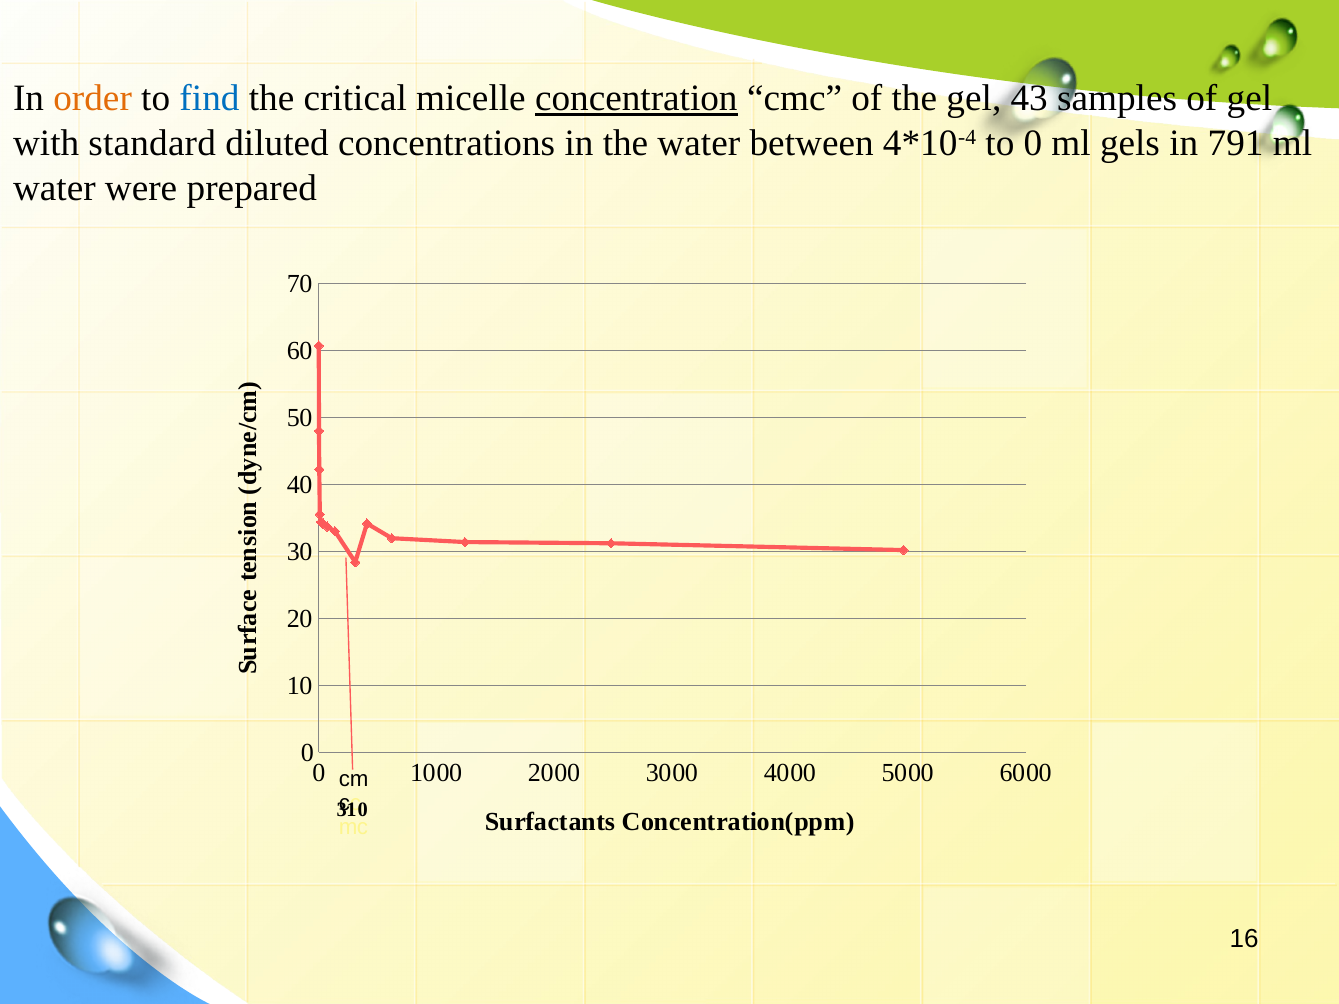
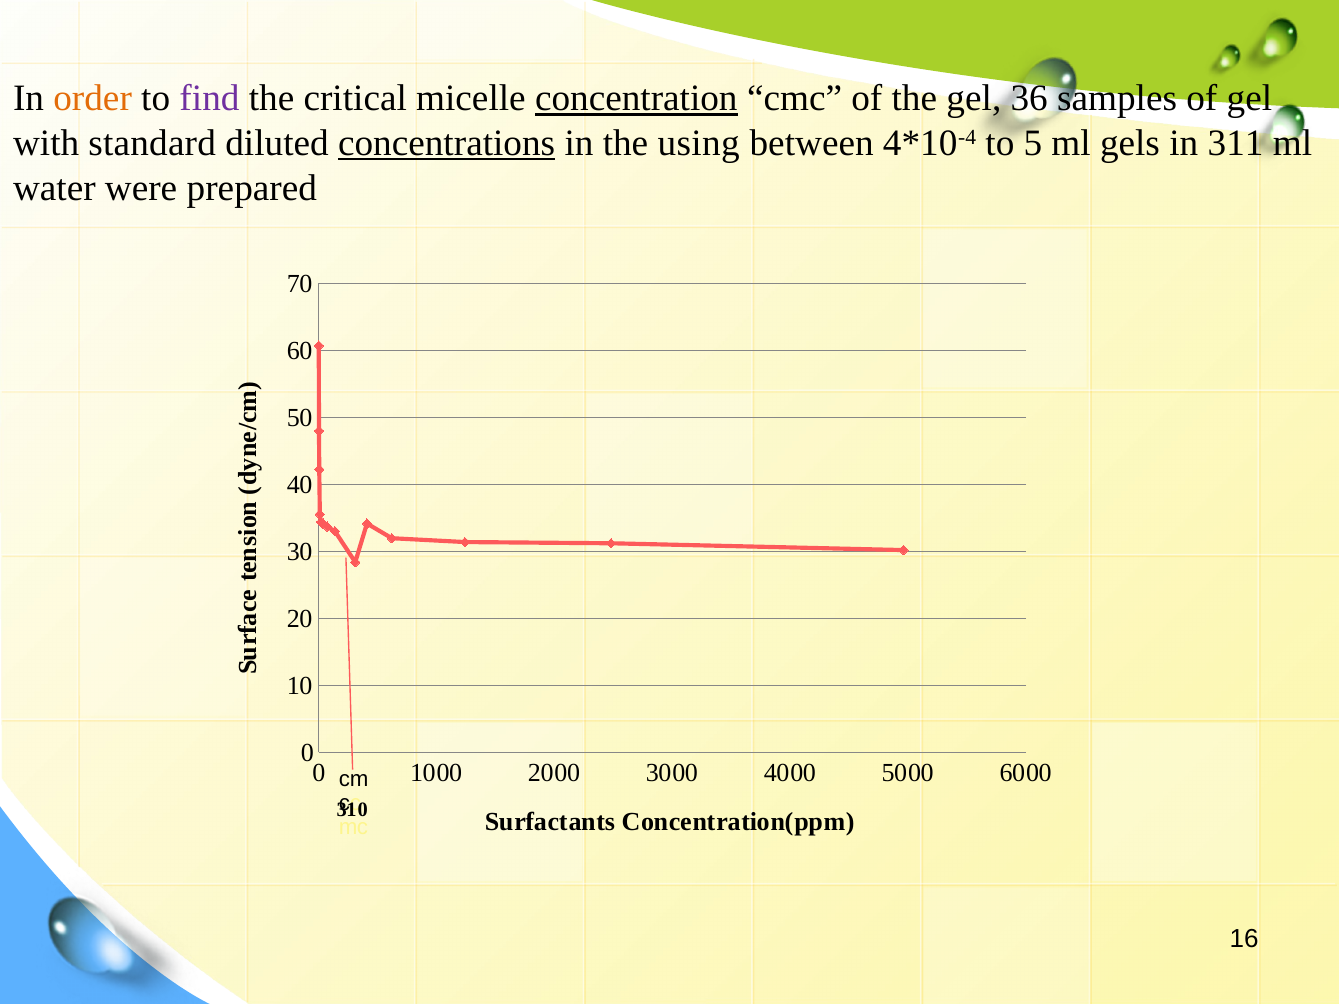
find colour: blue -> purple
43: 43 -> 36
concentrations underline: none -> present
the water: water -> using
to 0: 0 -> 5
791: 791 -> 311
